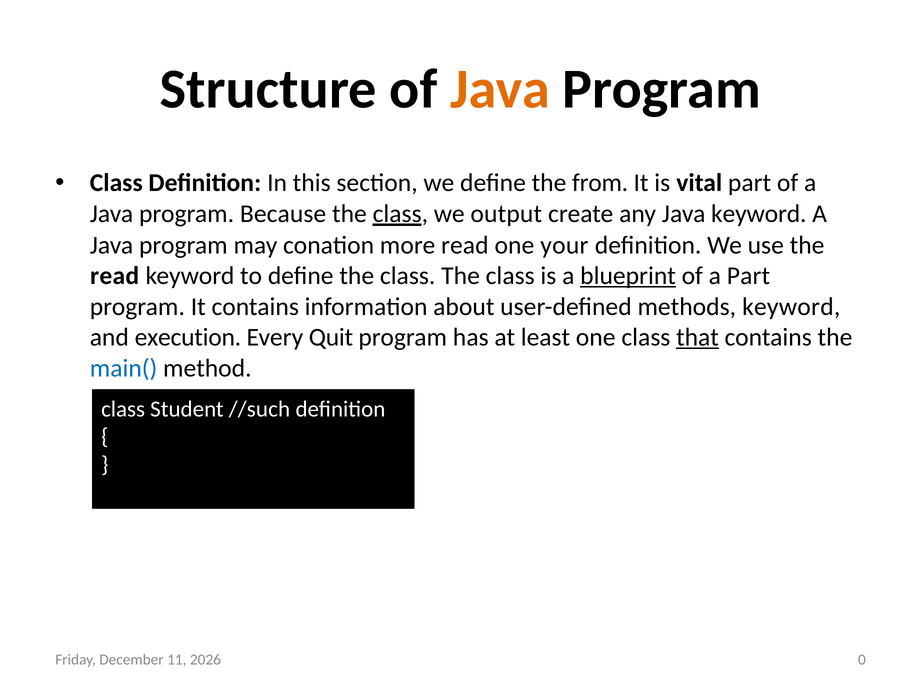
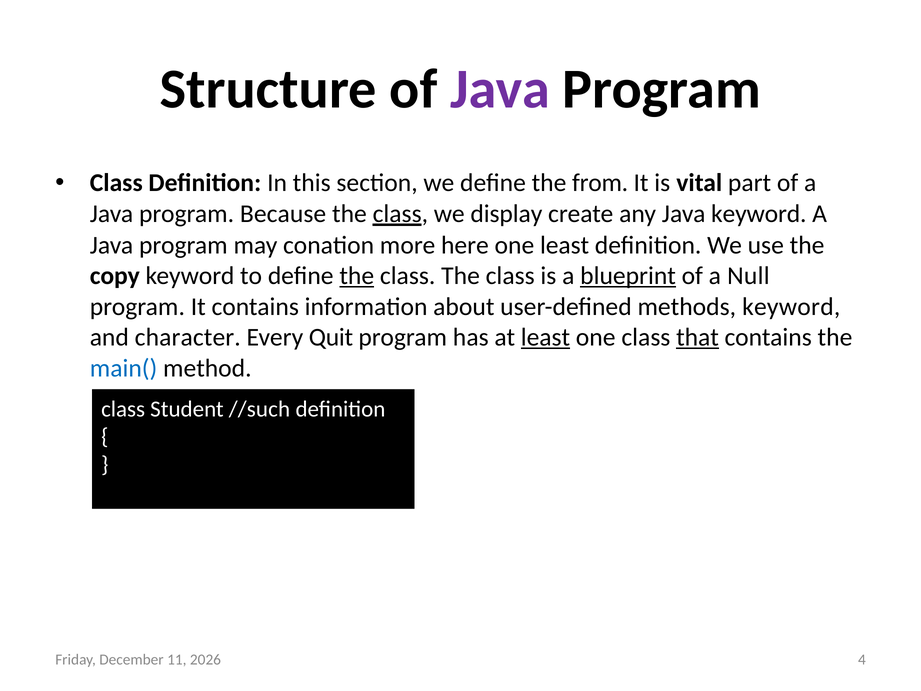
Java at (500, 89) colour: orange -> purple
output: output -> display
more read: read -> here
one your: your -> least
read at (115, 276): read -> copy
the at (357, 276) underline: none -> present
a Part: Part -> Null
execution: execution -> character
least at (545, 337) underline: none -> present
0: 0 -> 4
